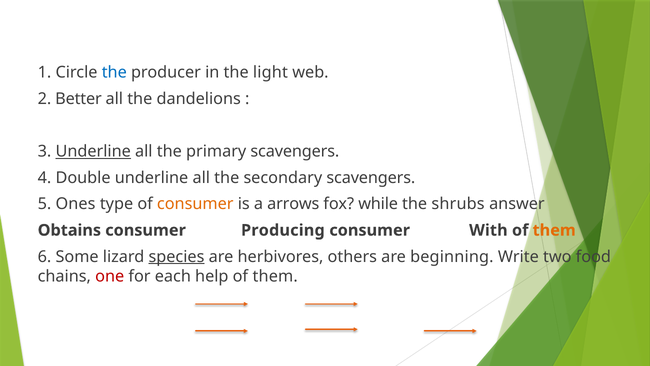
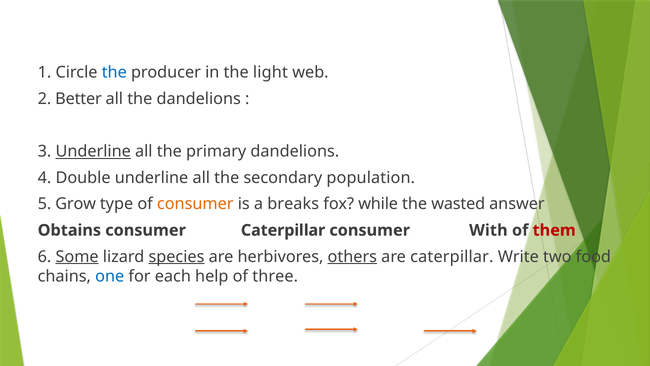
primary scavengers: scavengers -> dandelions
secondary scavengers: scavengers -> population
Ones: Ones -> Grow
arrows: arrows -> breaks
shrubs: shrubs -> wasted
consumer Producing: Producing -> Caterpillar
them at (554, 230) colour: orange -> red
Some underline: none -> present
others underline: none -> present
are beginning: beginning -> caterpillar
one colour: red -> blue
them at (275, 276): them -> three
